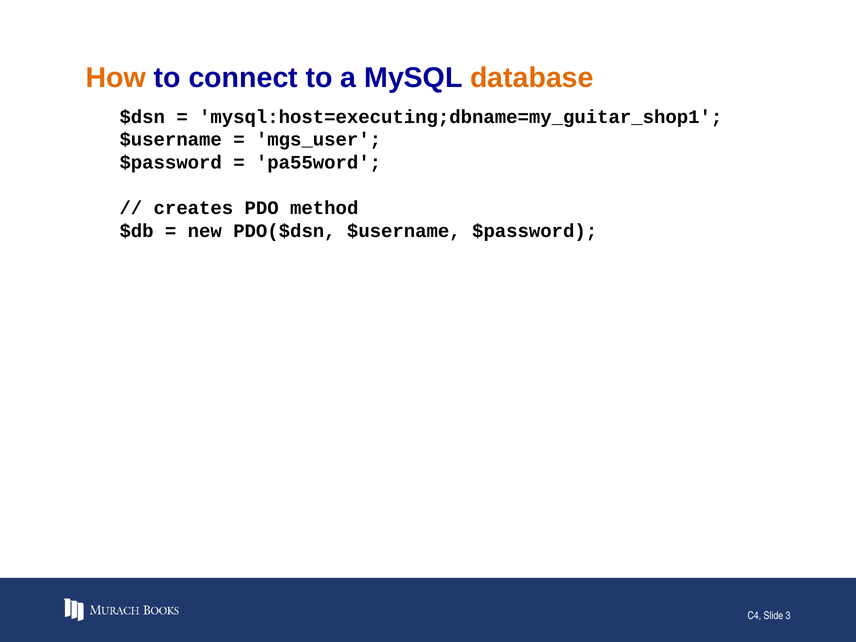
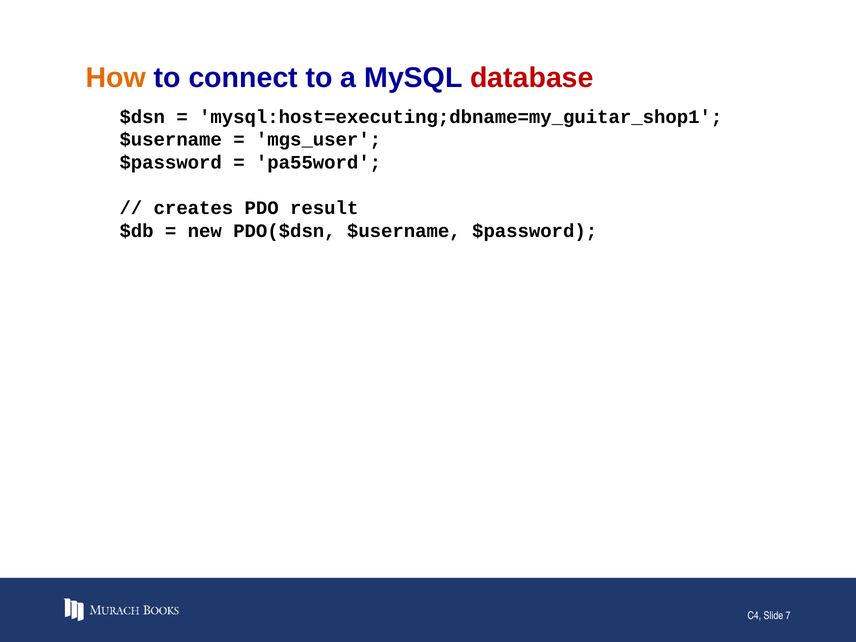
database colour: orange -> red
method: method -> result
3: 3 -> 7
